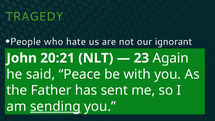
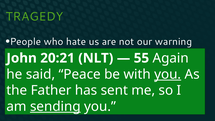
ignorant: ignorant -> warning
23: 23 -> 55
you at (168, 74) underline: none -> present
